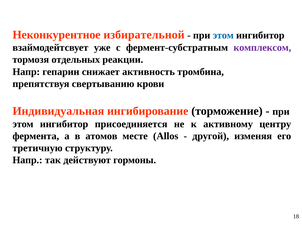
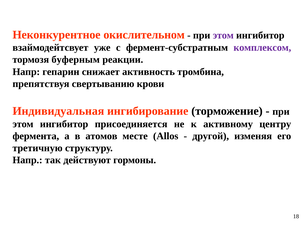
избирательной: избирательной -> окислительном
этом at (223, 35) colour: blue -> purple
отдельных: отдельных -> буферным
